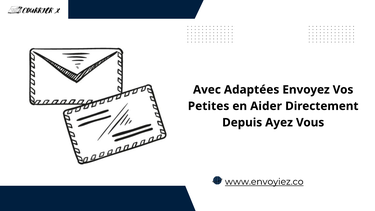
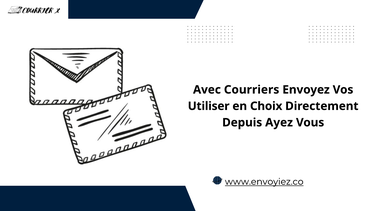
Adaptées: Adaptées -> Courriers
Petites: Petites -> Utiliser
Aider: Aider -> Choix
